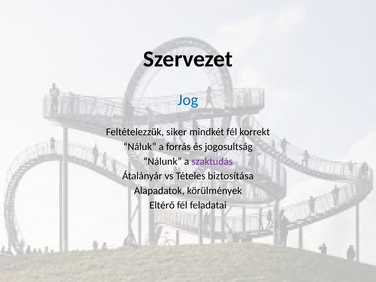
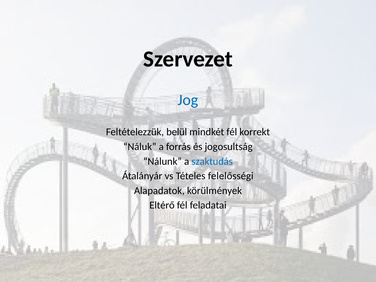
siker: siker -> belül
szaktudás colour: purple -> blue
biztosítása: biztosítása -> felelősségi
